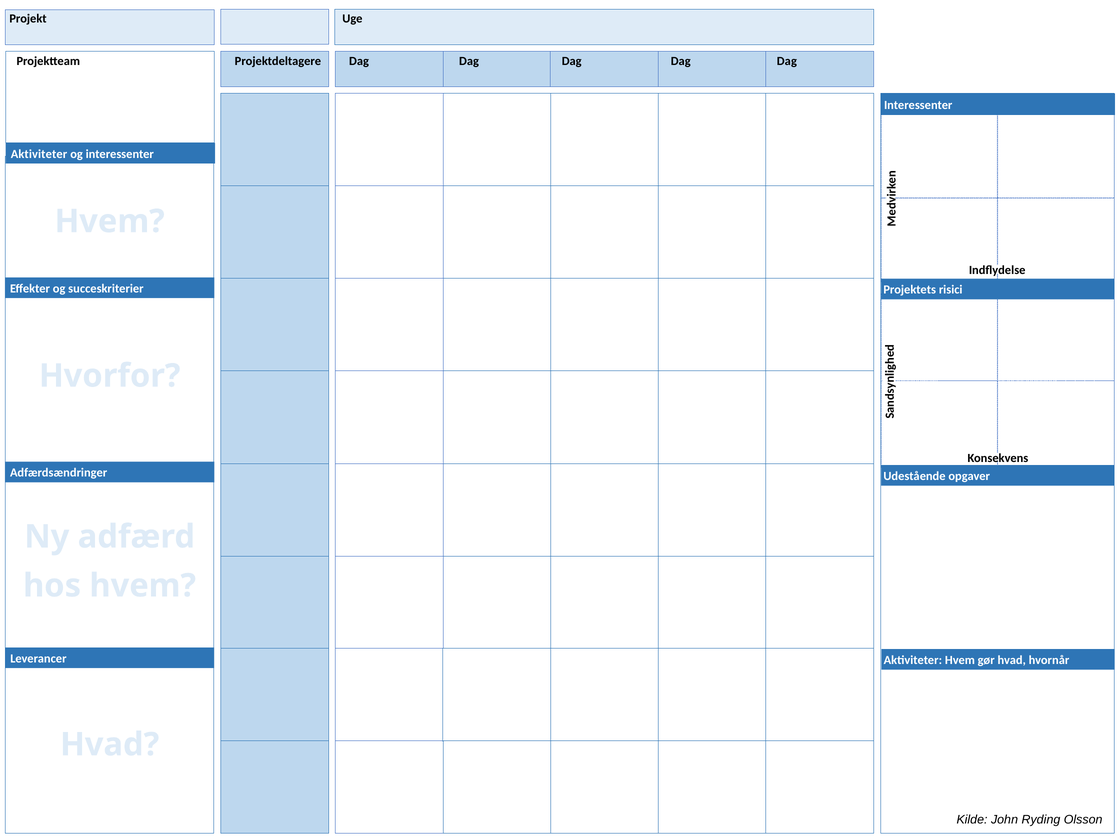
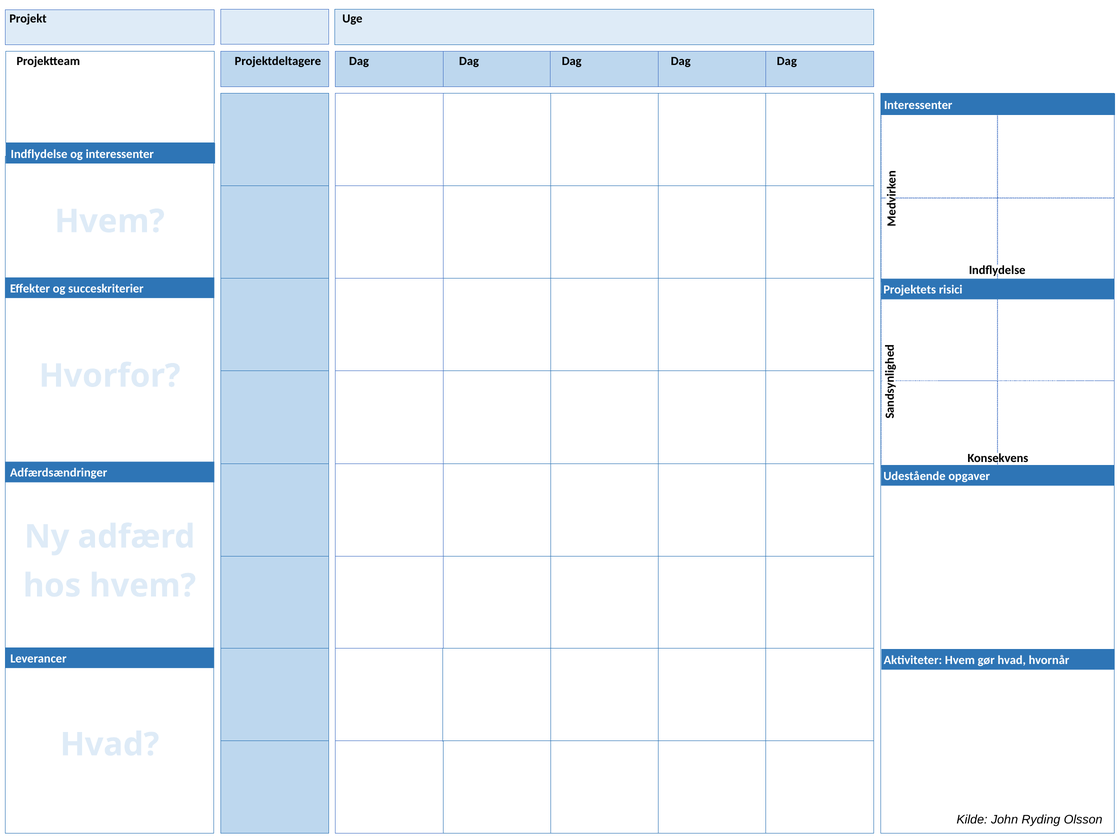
Aktiviteter at (39, 154): Aktiviteter -> Indflydelse
